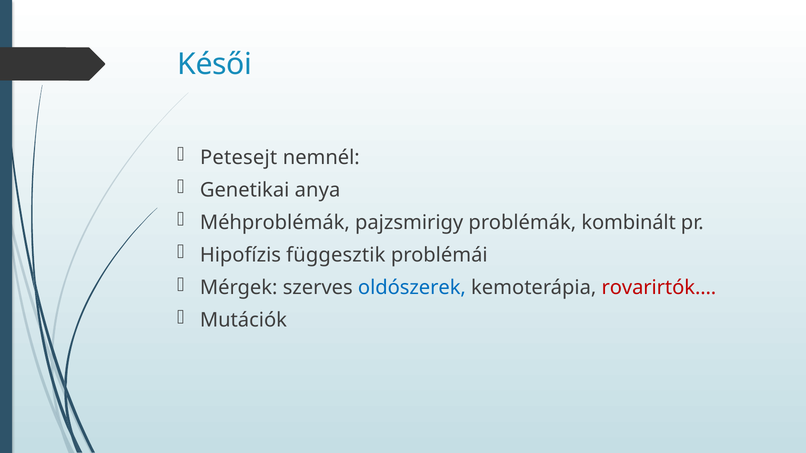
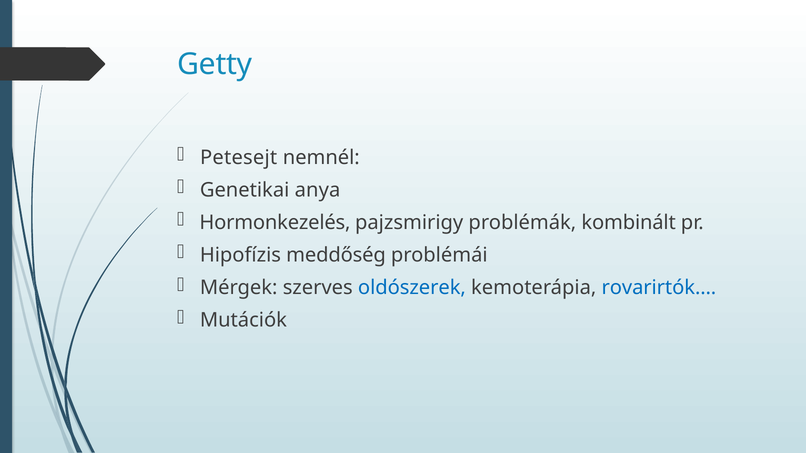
Késői: Késői -> Getty
Méhproblémák: Méhproblémák -> Hormonkezelés
függesztik: függesztik -> meddőség
rovarirtók… colour: red -> blue
